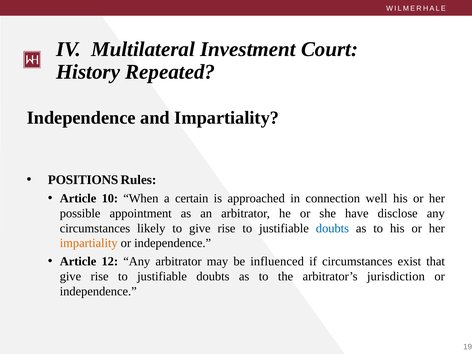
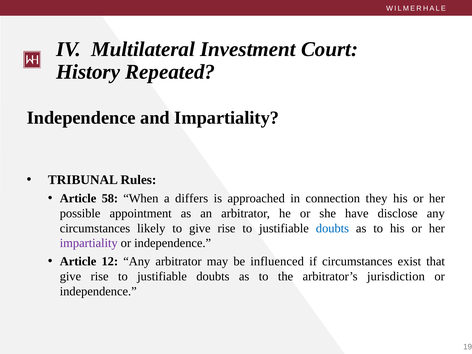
POSITIONS: POSITIONS -> TRIBUNAL
10: 10 -> 58
certain: certain -> differs
well: well -> they
impartiality at (89, 243) colour: orange -> purple
